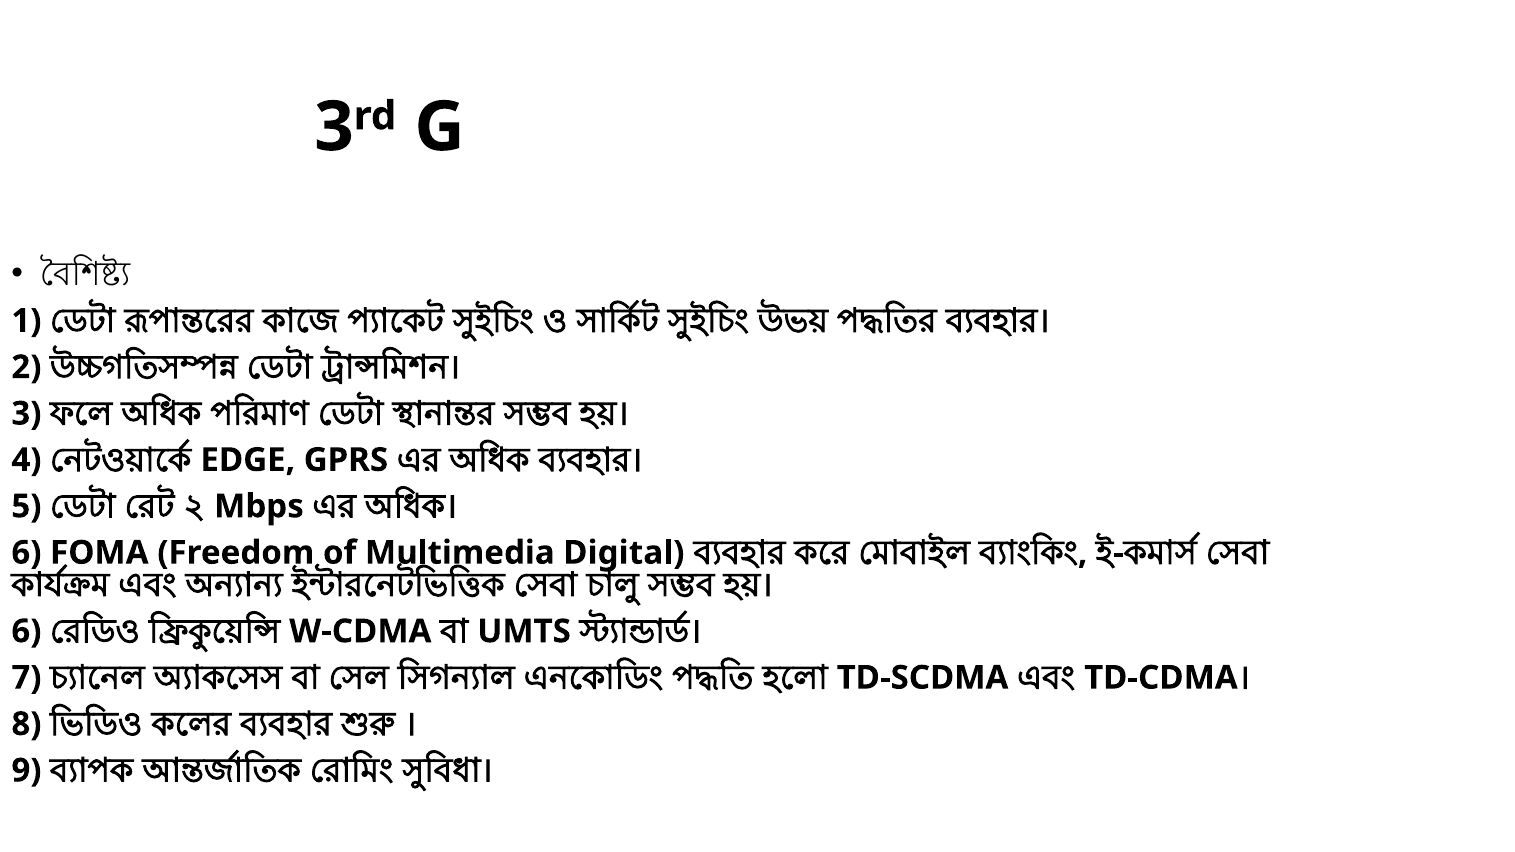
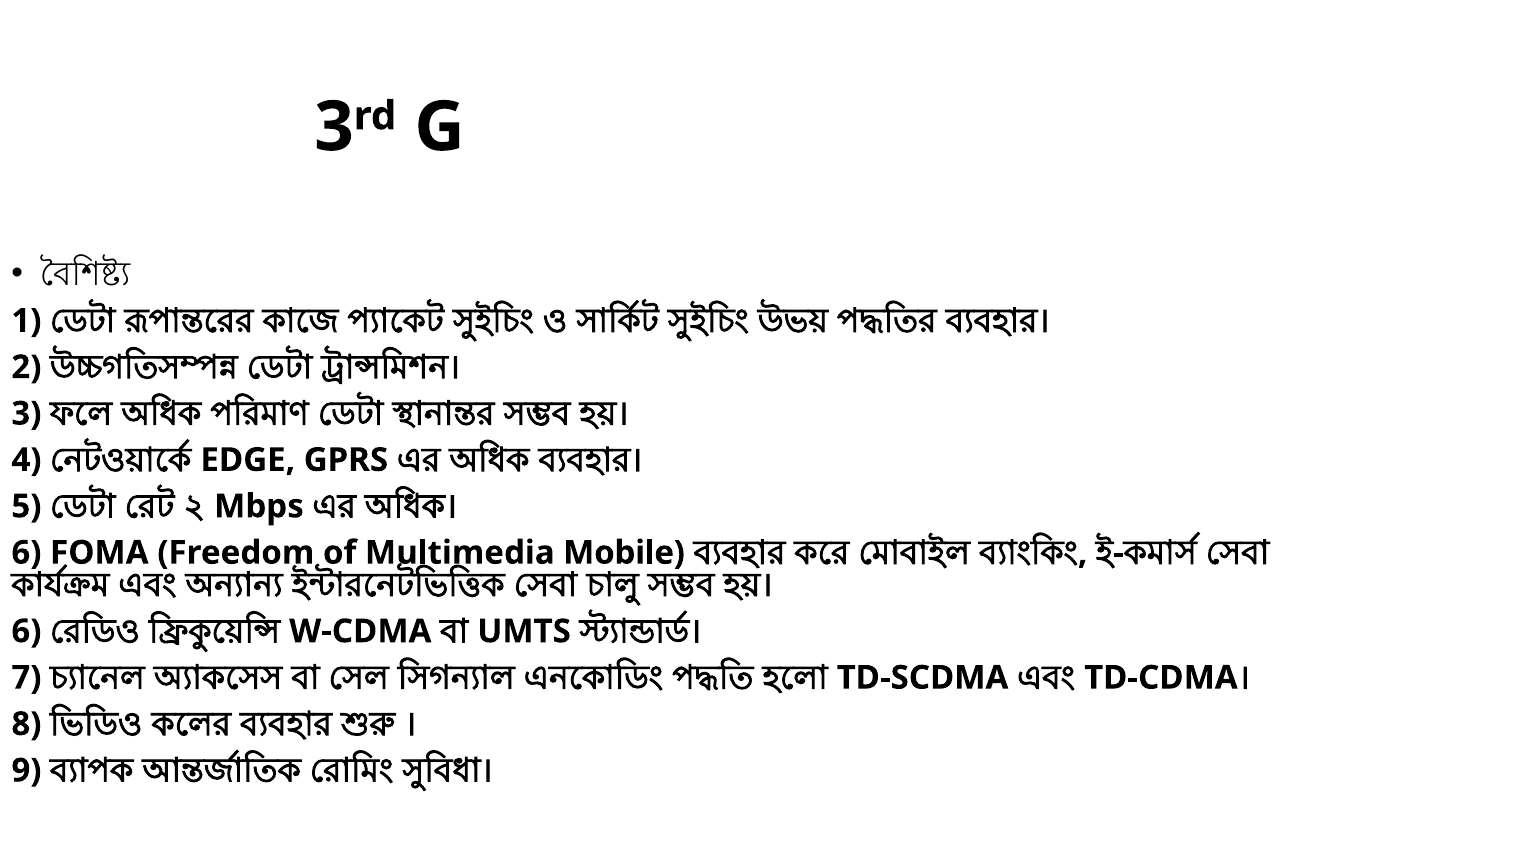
Digital: Digital -> Mobile
